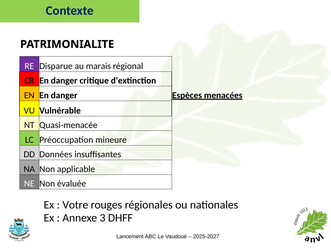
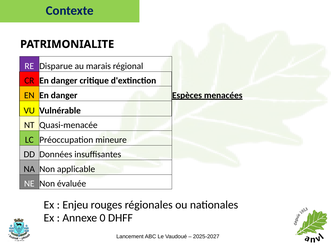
Votre: Votre -> Enjeu
3: 3 -> 0
